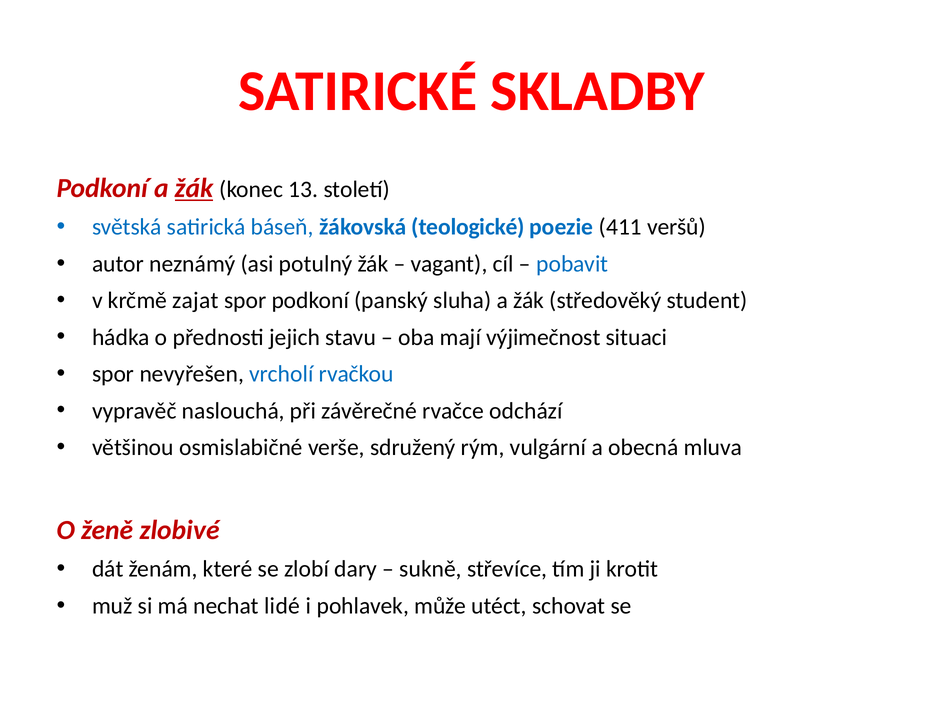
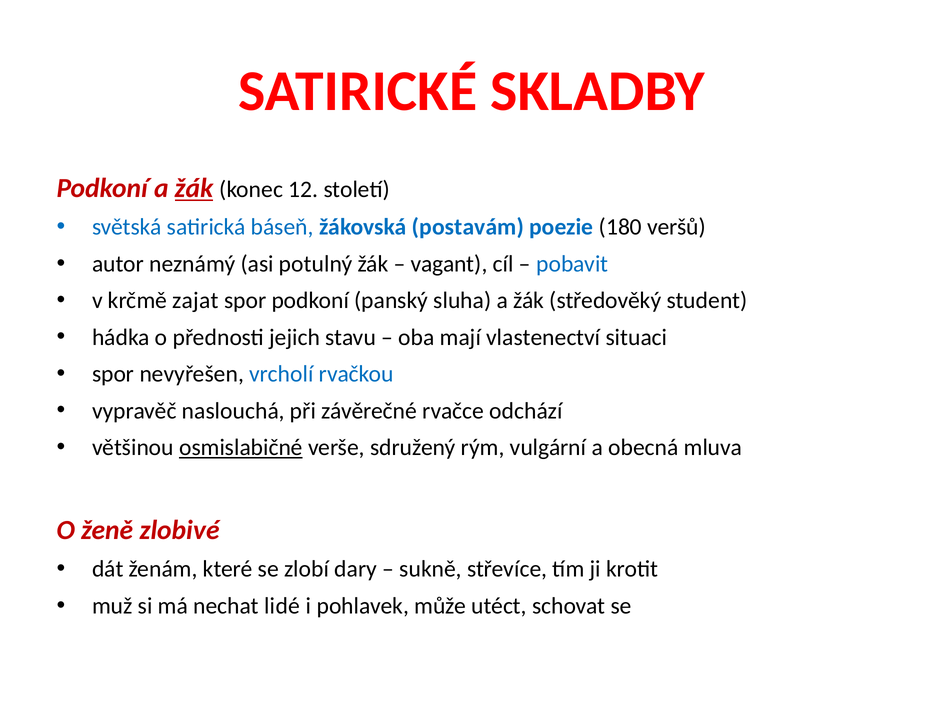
13: 13 -> 12
teologické: teologické -> postavám
411: 411 -> 180
výjimečnost: výjimečnost -> vlastenectví
osmislabičné underline: none -> present
